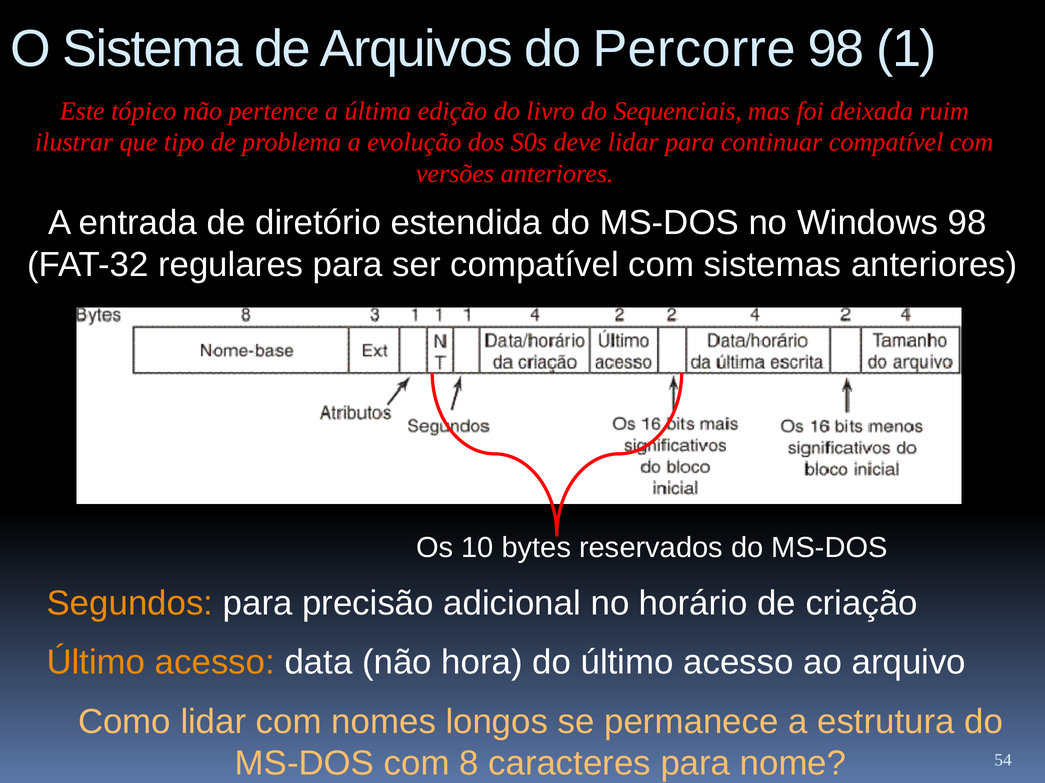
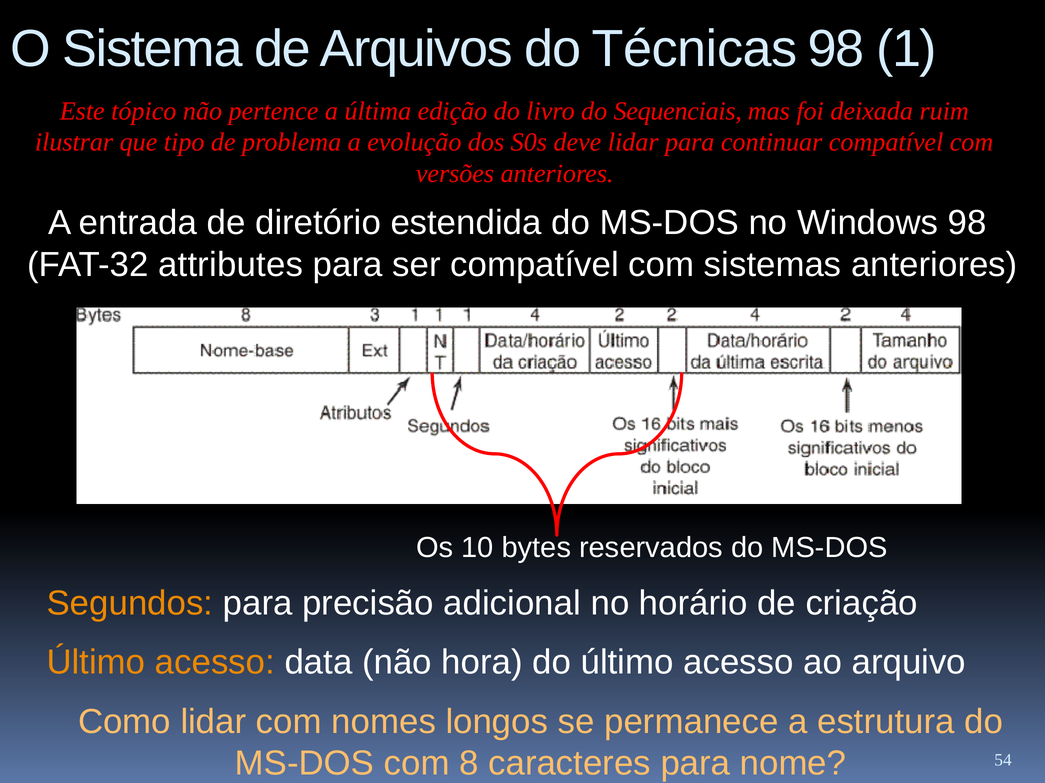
Percorre: Percorre -> Técnicas
regulares: regulares -> attributes
